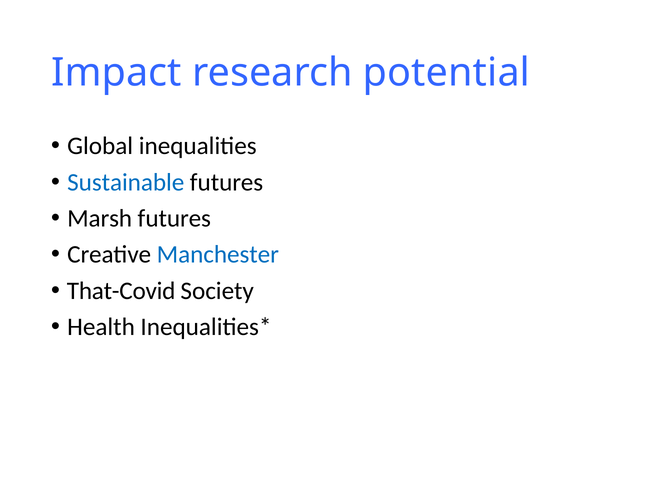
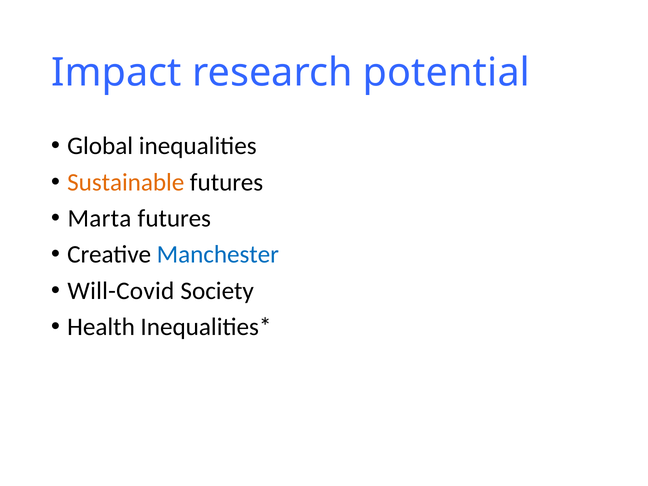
Sustainable colour: blue -> orange
Marsh: Marsh -> Marta
That-Covid: That-Covid -> Will-Covid
